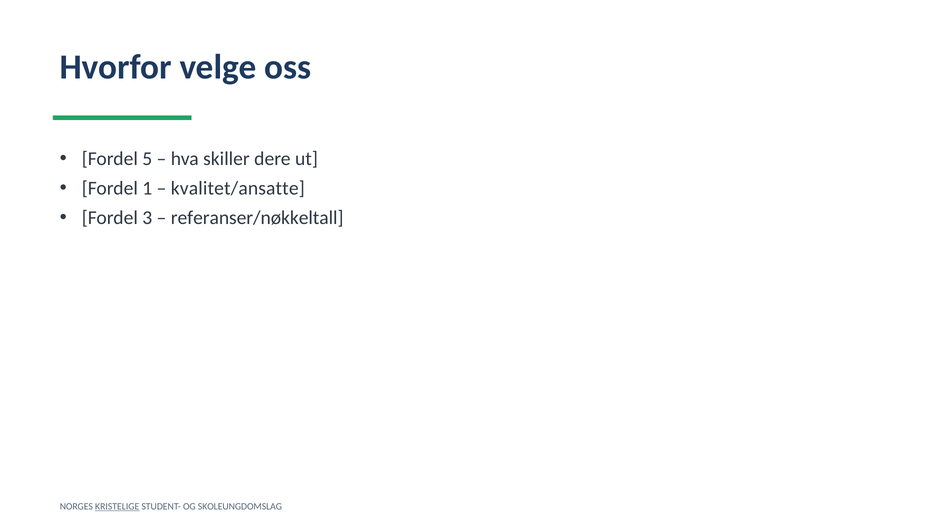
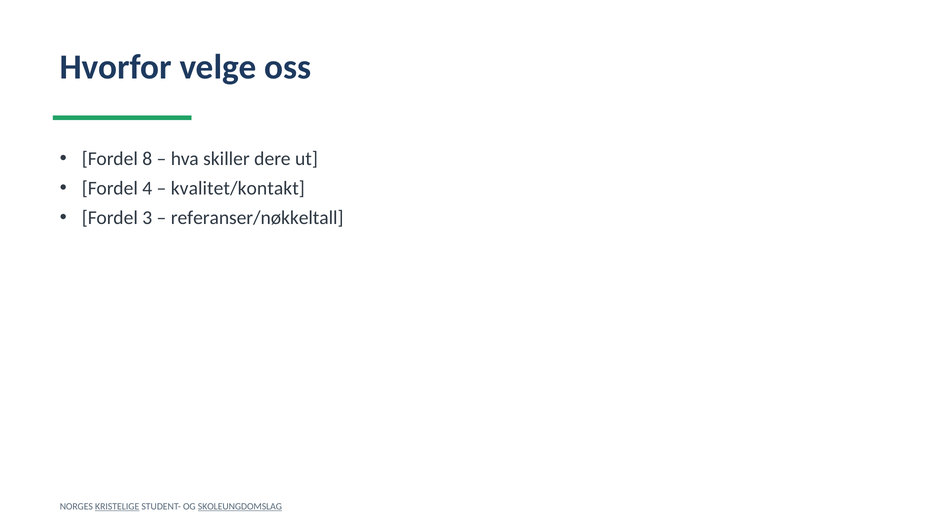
5: 5 -> 8
1: 1 -> 4
kvalitet/ansatte: kvalitet/ansatte -> kvalitet/kontakt
SKOLEUNGDOMSLAG underline: none -> present
